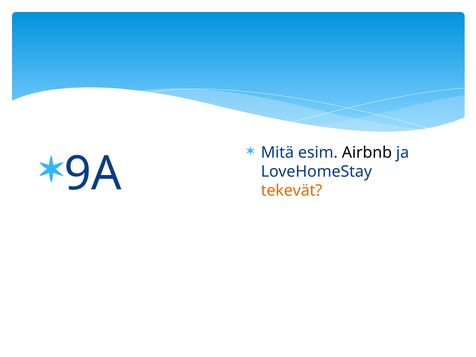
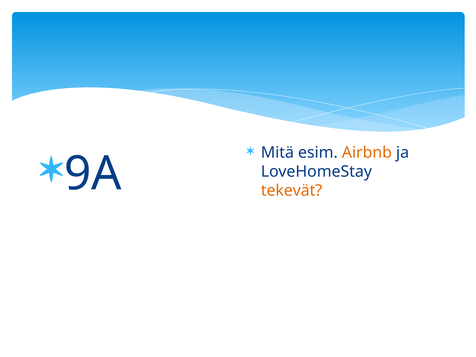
Airbnb colour: black -> orange
